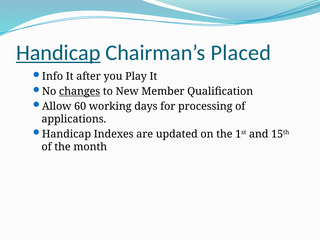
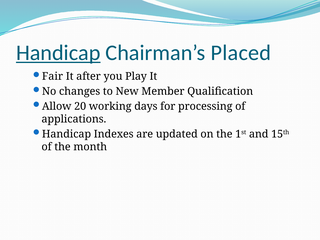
Info: Info -> Fair
changes underline: present -> none
60: 60 -> 20
